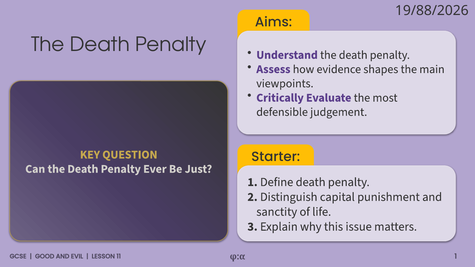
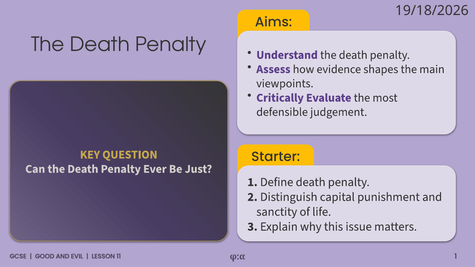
19/88/2026: 19/88/2026 -> 19/18/2026
